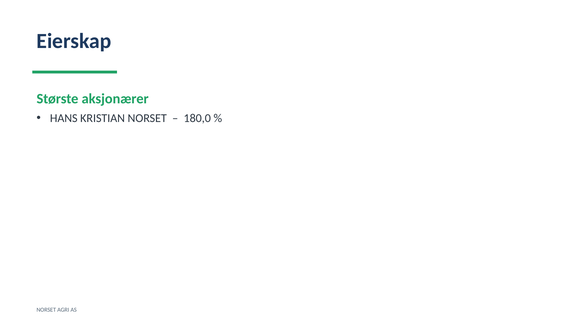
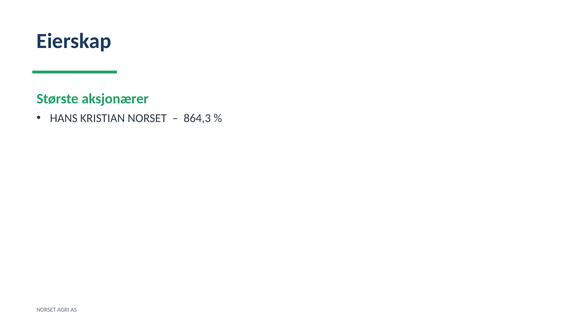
180,0: 180,0 -> 864,3
